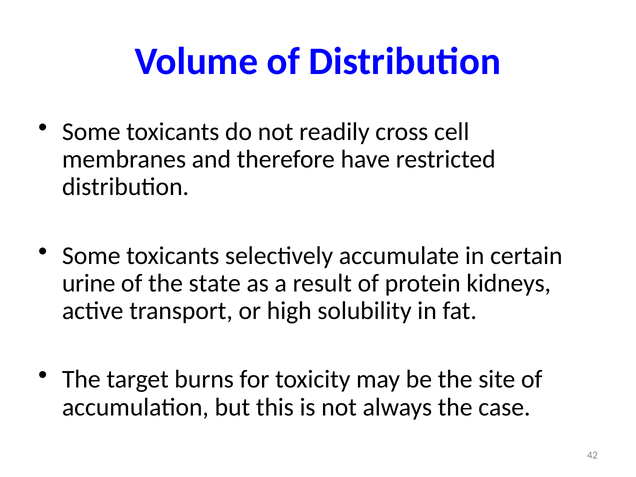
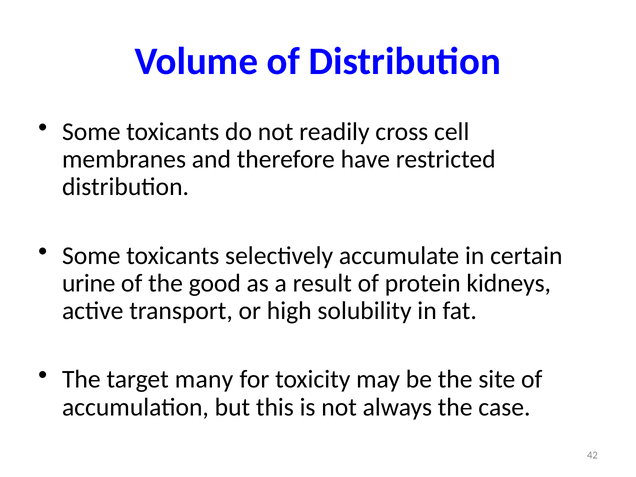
state: state -> good
burns: burns -> many
